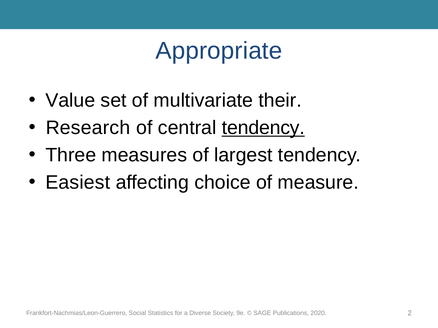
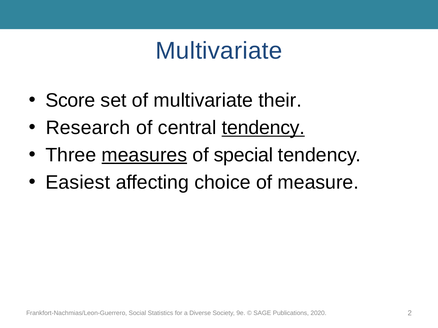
Appropriate at (219, 51): Appropriate -> Multivariate
Value: Value -> Score
measures underline: none -> present
largest: largest -> special
